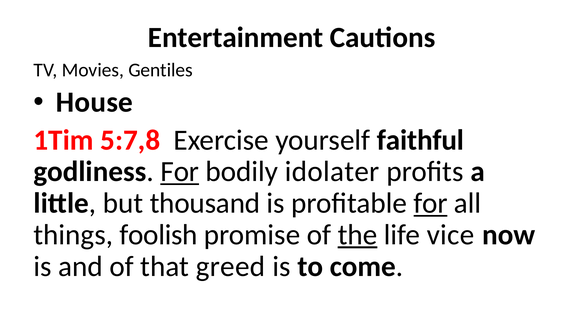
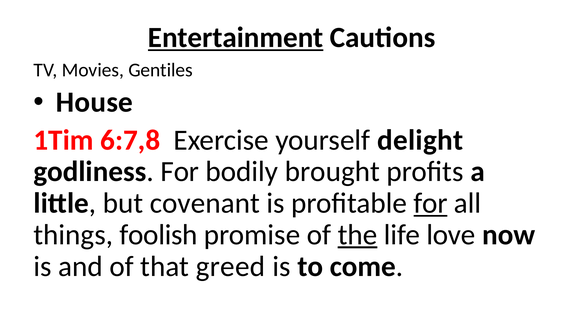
Entertainment underline: none -> present
5:7,8: 5:7,8 -> 6:7,8
faithful: faithful -> delight
For at (180, 171) underline: present -> none
idolater: idolater -> brought
thousand: thousand -> covenant
vice: vice -> love
